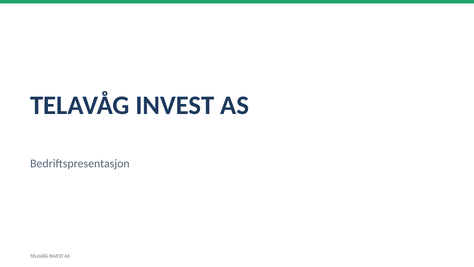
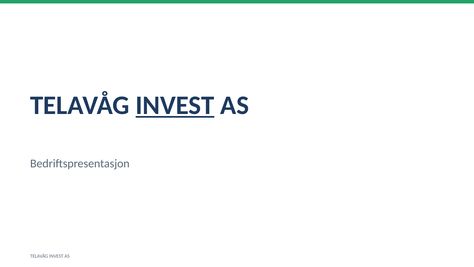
INVEST at (175, 105) underline: none -> present
